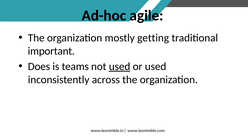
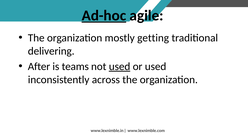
Ad-hoc underline: none -> present
important: important -> delivering
Does: Does -> After
